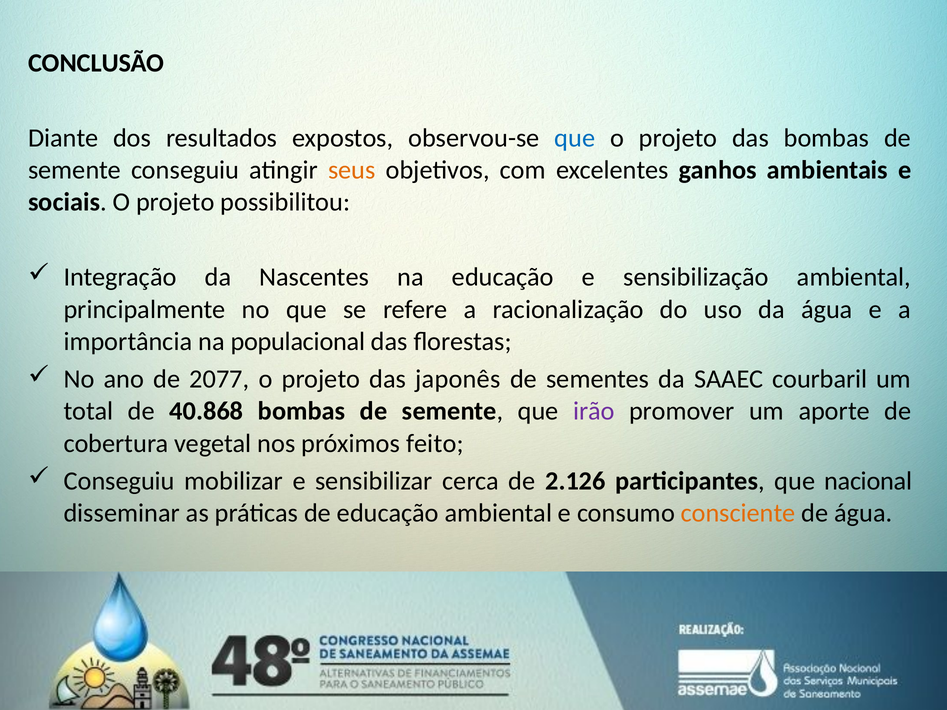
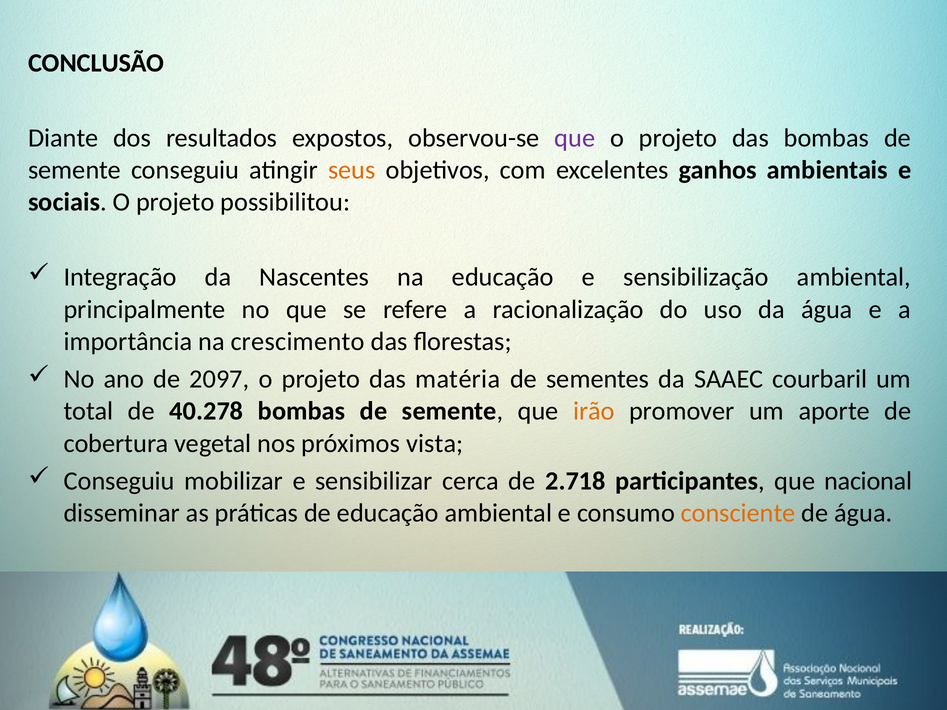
que at (575, 138) colour: blue -> purple
populacional: populacional -> crescimento
2077: 2077 -> 2097
japonês: japonês -> matéria
40.868: 40.868 -> 40.278
irão colour: purple -> orange
feito: feito -> vista
2.126: 2.126 -> 2.718
